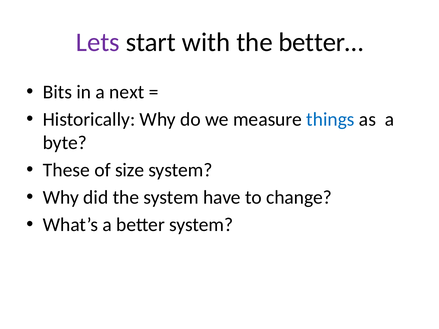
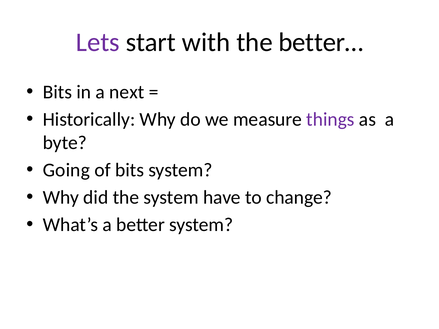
things colour: blue -> purple
These: These -> Going
of size: size -> bits
